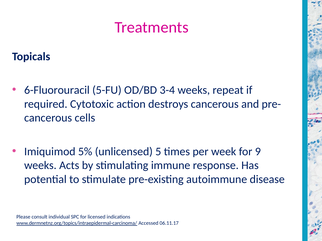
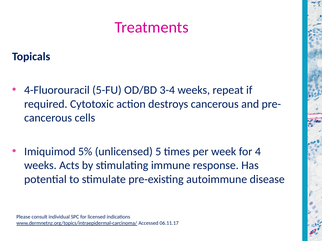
6-Fluorouracil: 6-Fluorouracil -> 4-Fluorouracil
9: 9 -> 4
